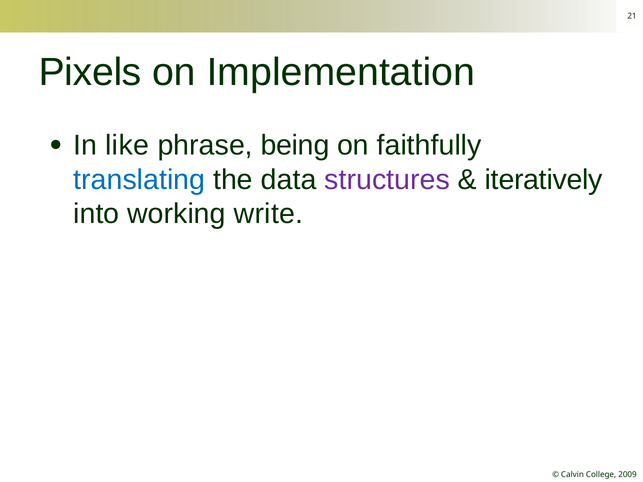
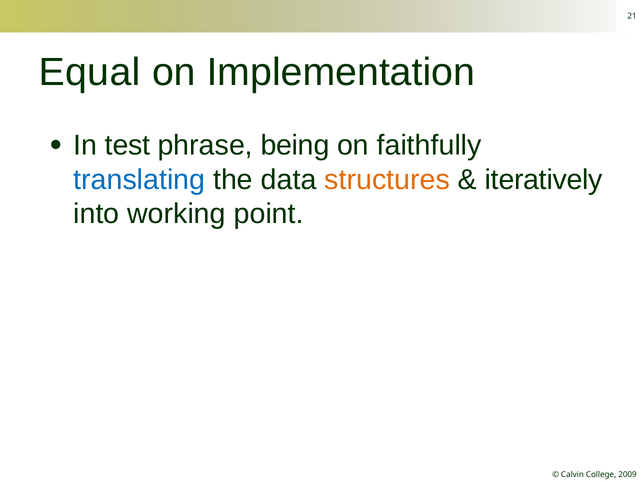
Pixels: Pixels -> Equal
like: like -> test
structures colour: purple -> orange
write: write -> point
